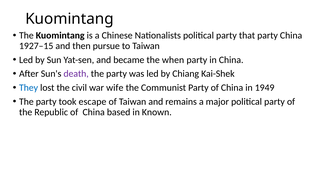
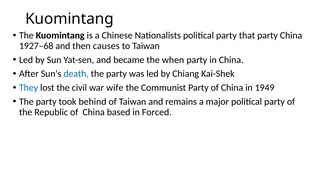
1927–15: 1927–15 -> 1927–68
pursue: pursue -> causes
death colour: purple -> blue
escape: escape -> behind
Known: Known -> Forced
